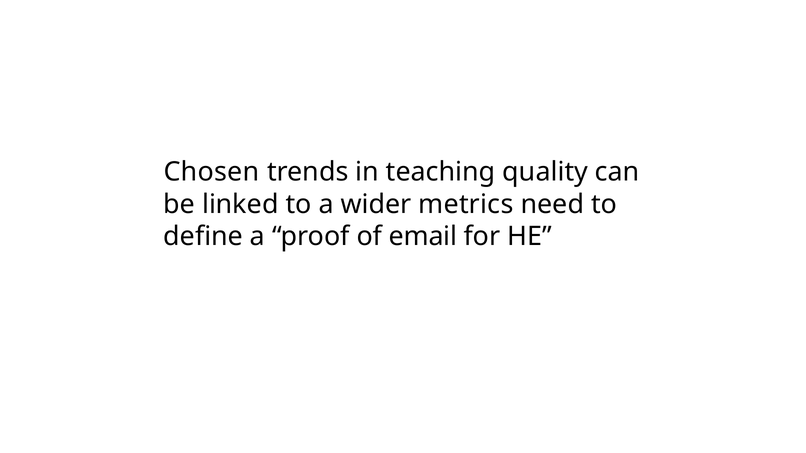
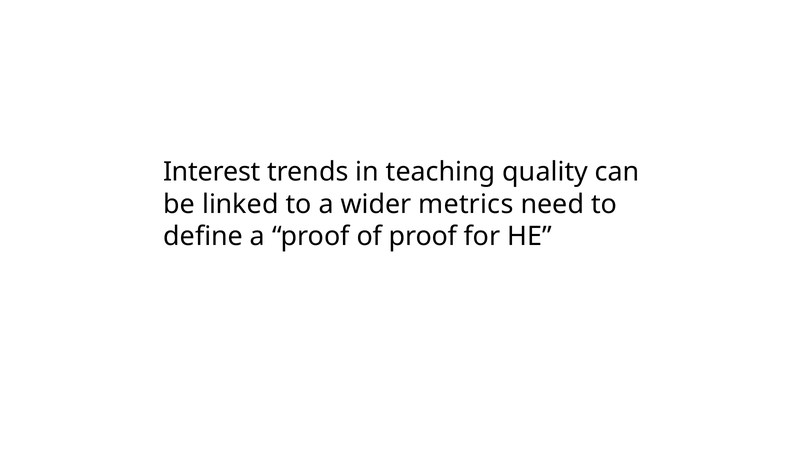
Chosen: Chosen -> Interest
of email: email -> proof
